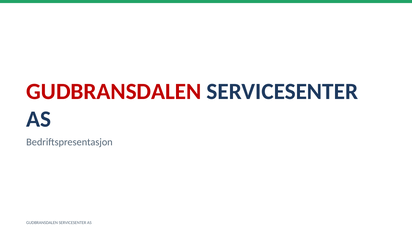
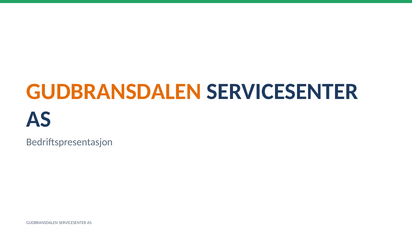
GUDBRANSDALEN at (114, 91) colour: red -> orange
